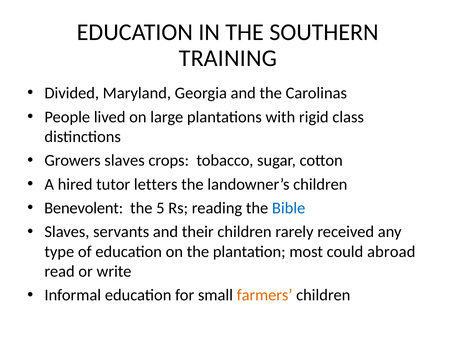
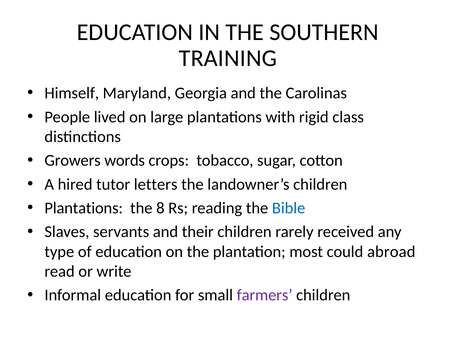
Divided: Divided -> Himself
Growers slaves: slaves -> words
Benevolent at (84, 208): Benevolent -> Plantations
5: 5 -> 8
farmers colour: orange -> purple
